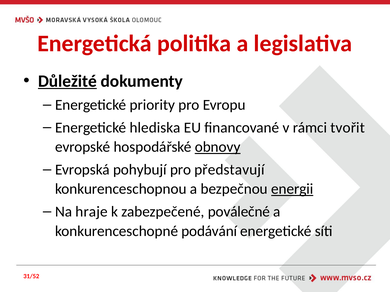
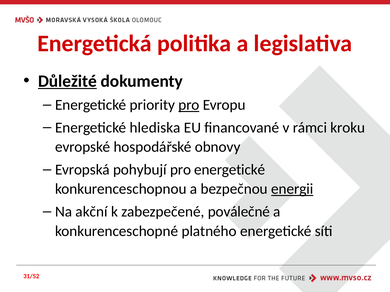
pro at (189, 105) underline: none -> present
tvořit: tvořit -> kroku
obnovy underline: present -> none
pro představují: představují -> energetické
hraje: hraje -> akční
podávání: podávání -> platného
